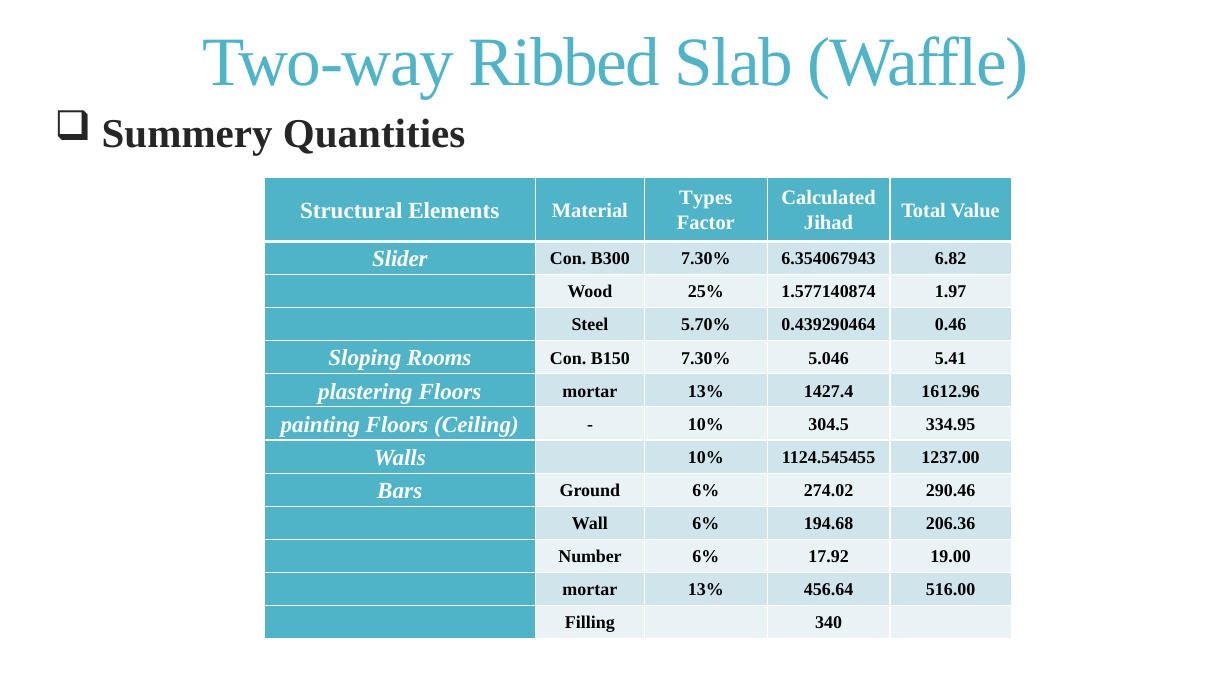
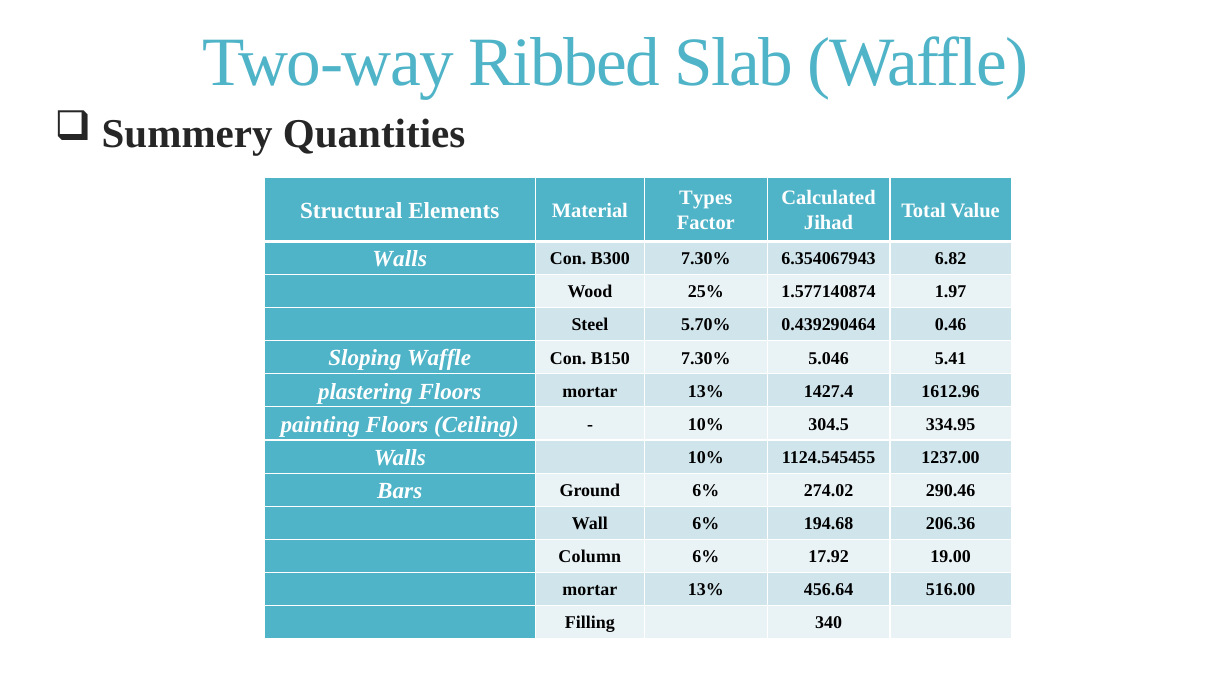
Slider at (400, 259): Slider -> Walls
Sloping Rooms: Rooms -> Waffle
Number: Number -> Column
